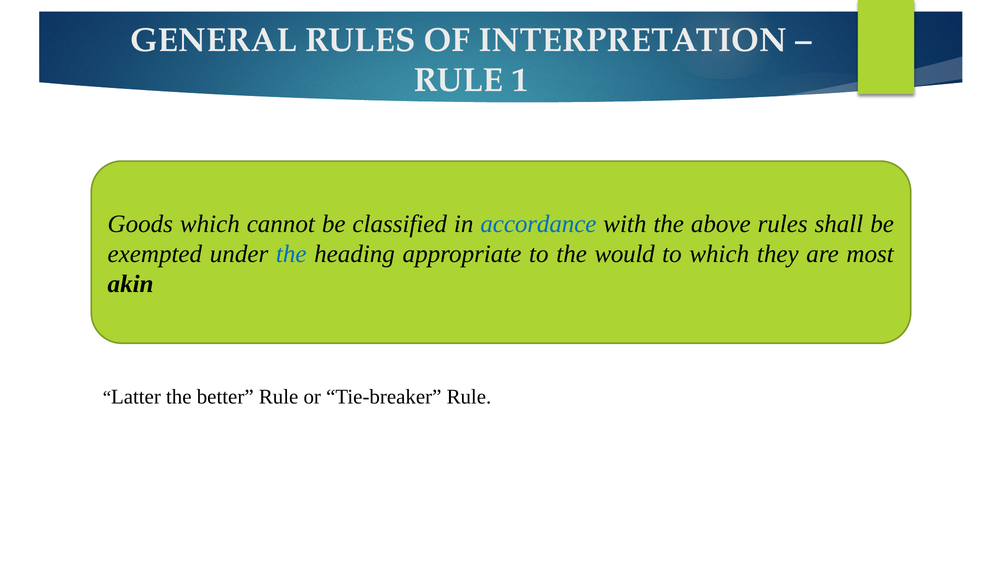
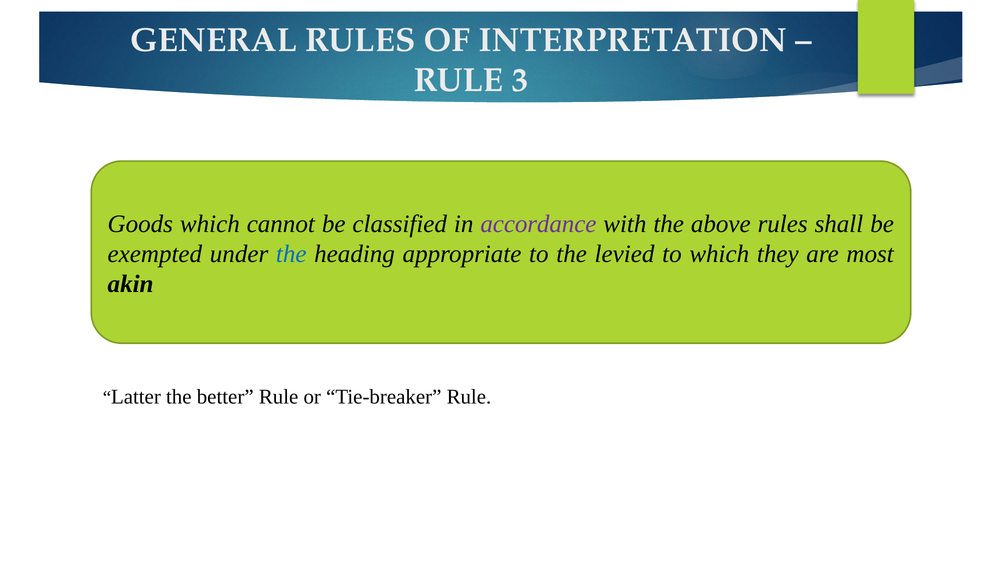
1: 1 -> 3
accordance colour: blue -> purple
would: would -> levied
